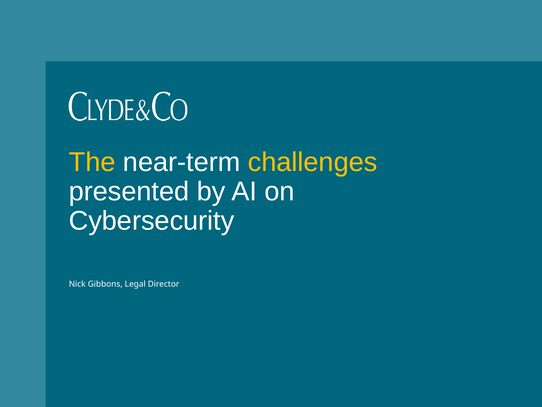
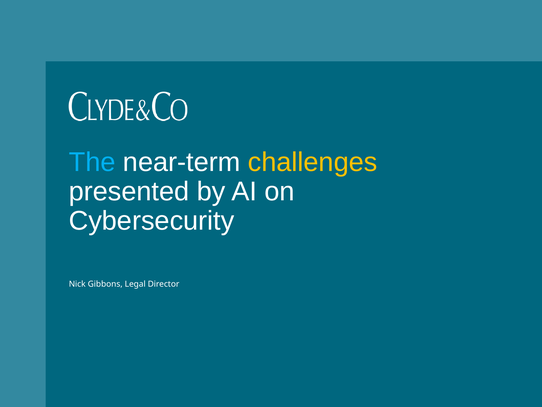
The colour: yellow -> light blue
